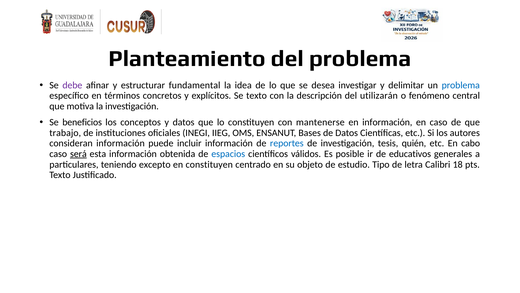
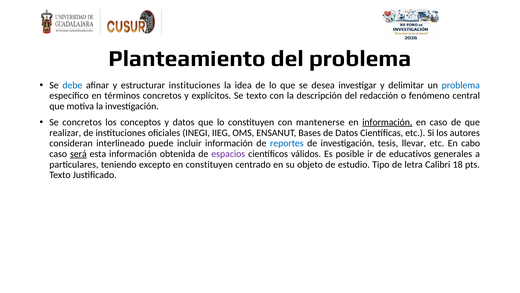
debe colour: purple -> blue
estructurar fundamental: fundamental -> instituciones
utilizarán: utilizarán -> redacción
Se beneficios: beneficios -> concretos
información at (387, 122) underline: none -> present
trabajo: trabajo -> realizar
consideran información: información -> interlineado
quién: quién -> llevar
espacios colour: blue -> purple
